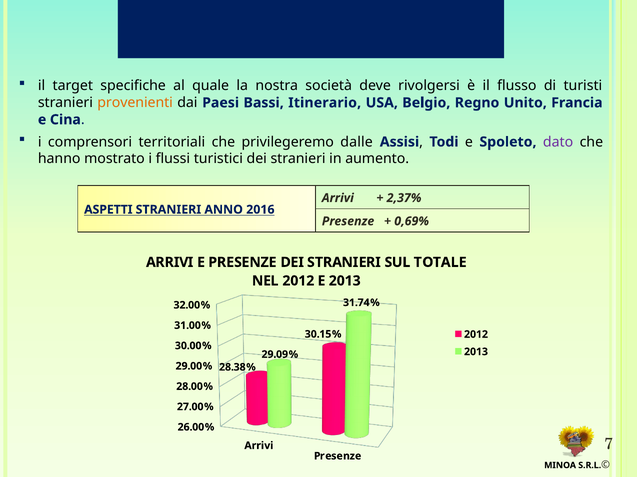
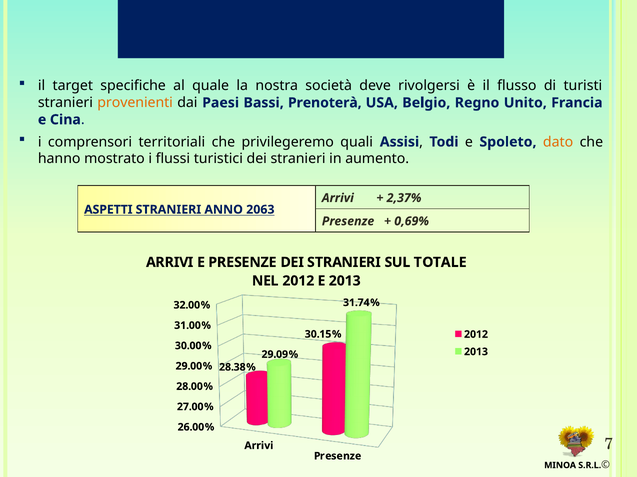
Itinerario: Itinerario -> Prenoterà
dalle: dalle -> quali
dato colour: purple -> orange
2016: 2016 -> 2063
